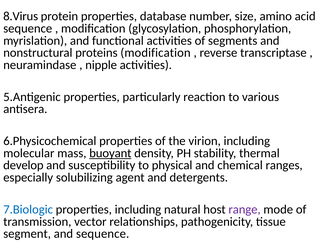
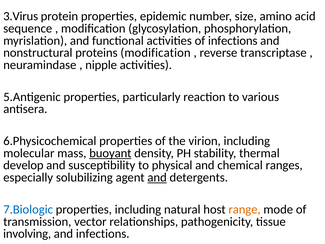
8.Virus: 8.Virus -> 3.Virus
database: database -> epidemic
of segments: segments -> infections
and at (157, 177) underline: none -> present
range colour: purple -> orange
segment: segment -> involving
and sequence: sequence -> infections
